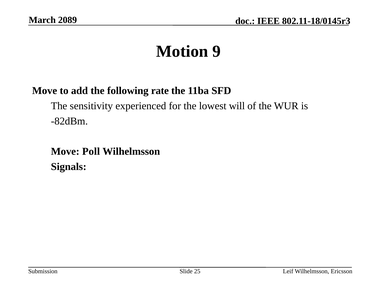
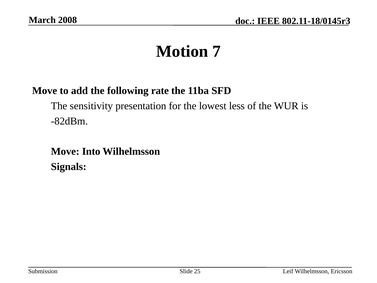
2089: 2089 -> 2008
9: 9 -> 7
experienced: experienced -> presentation
will: will -> less
Poll: Poll -> Into
